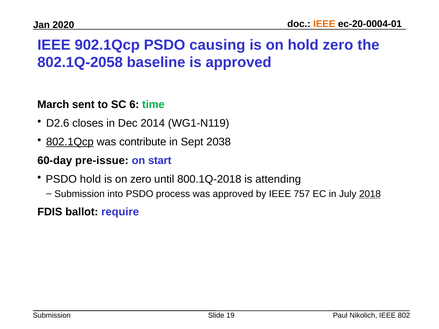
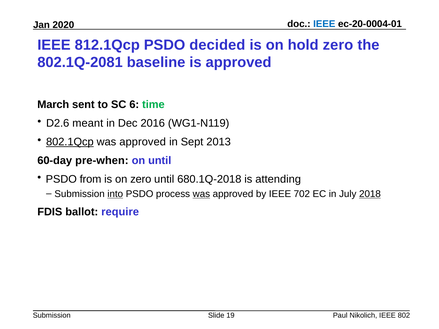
IEEE at (324, 24) colour: orange -> blue
902.1Qcp: 902.1Qcp -> 812.1Qcp
causing: causing -> decided
802.1Q-2058: 802.1Q-2058 -> 802.1Q-2081
closes: closes -> meant
2014: 2014 -> 2016
contribute at (143, 142): contribute -> approved
2038: 2038 -> 2013
pre-issue: pre-issue -> pre-when
on start: start -> until
PSDO hold: hold -> from
800.1Q-2018: 800.1Q-2018 -> 680.1Q-2018
into underline: none -> present
was at (201, 194) underline: none -> present
757: 757 -> 702
